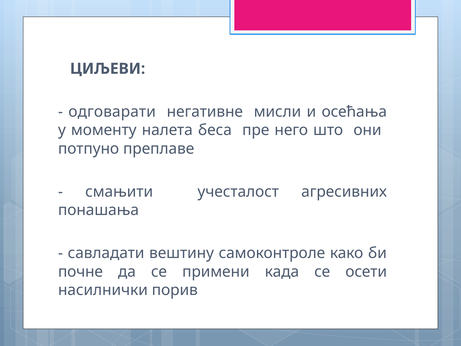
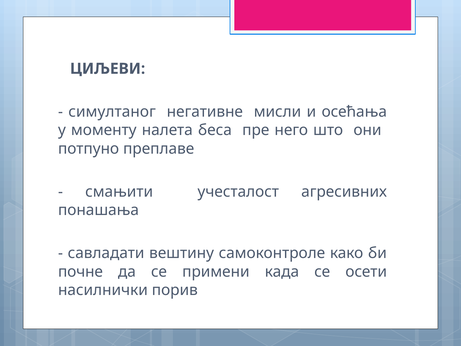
одговарати: одговарати -> симултаног
